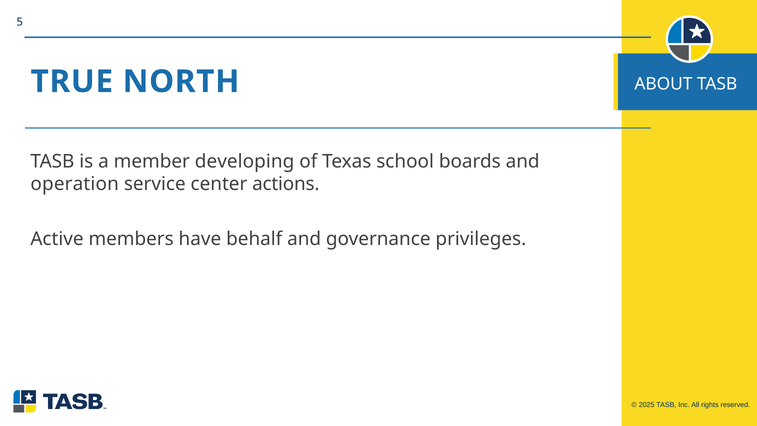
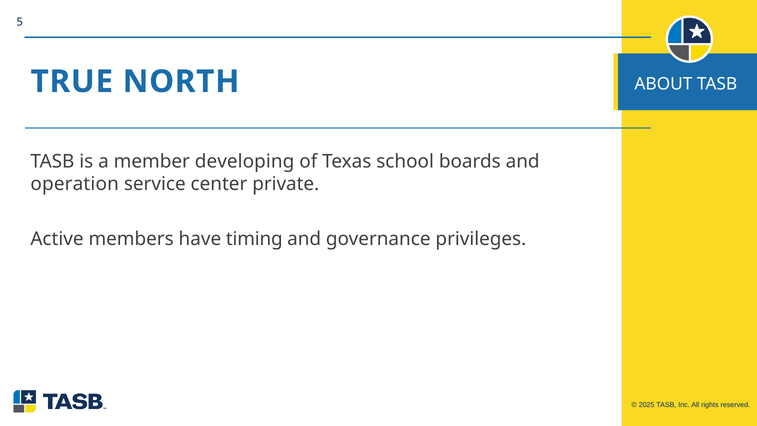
actions: actions -> private
behalf: behalf -> timing
